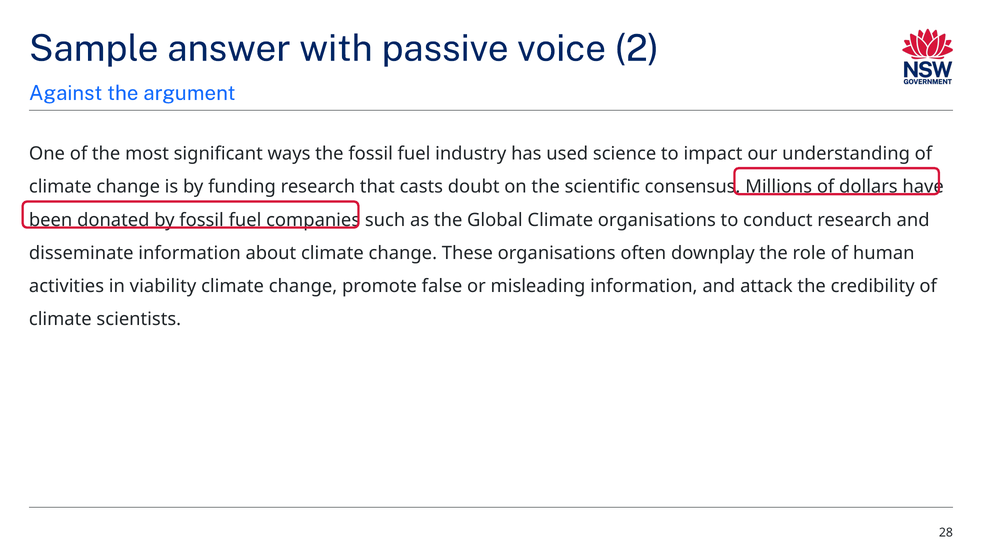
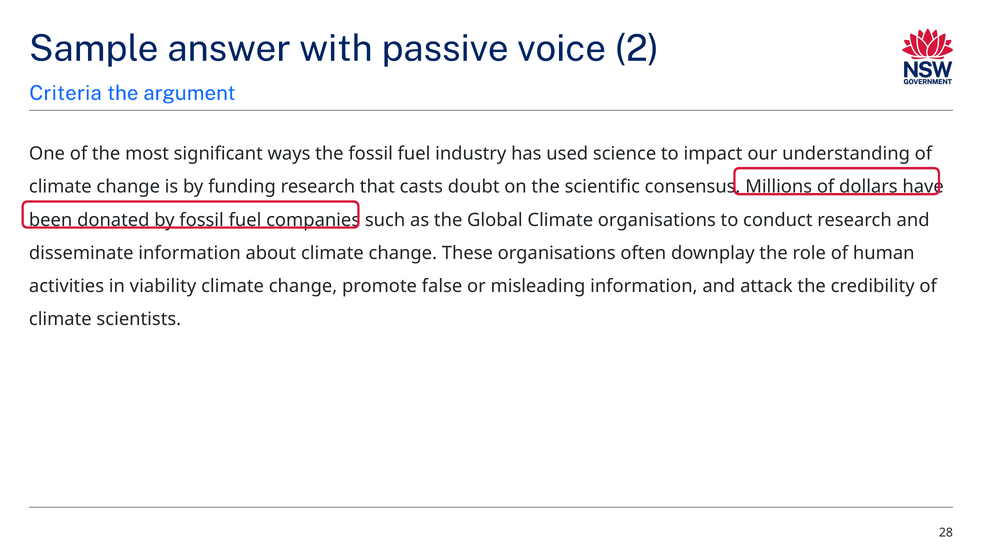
Against: Against -> Criteria
